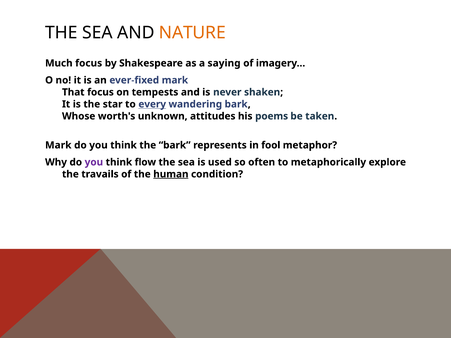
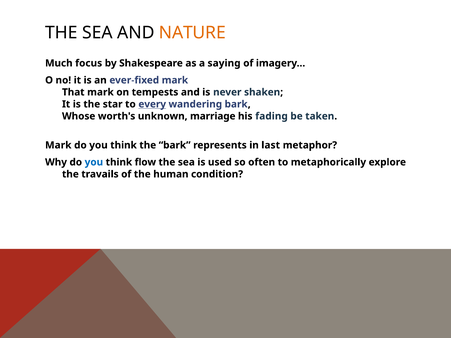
That focus: focus -> mark
attitudes: attitudes -> marriage
poems: poems -> fading
fool: fool -> last
you at (94, 162) colour: purple -> blue
human underline: present -> none
